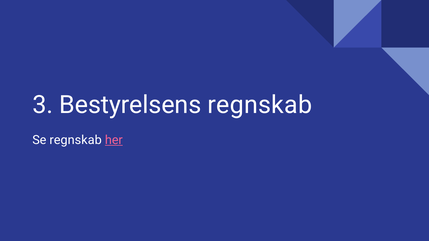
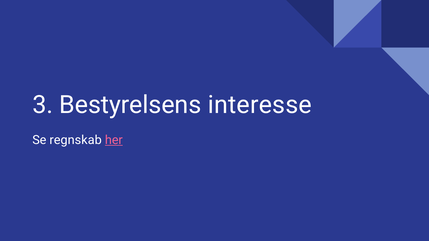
Bestyrelsens regnskab: regnskab -> interesse
